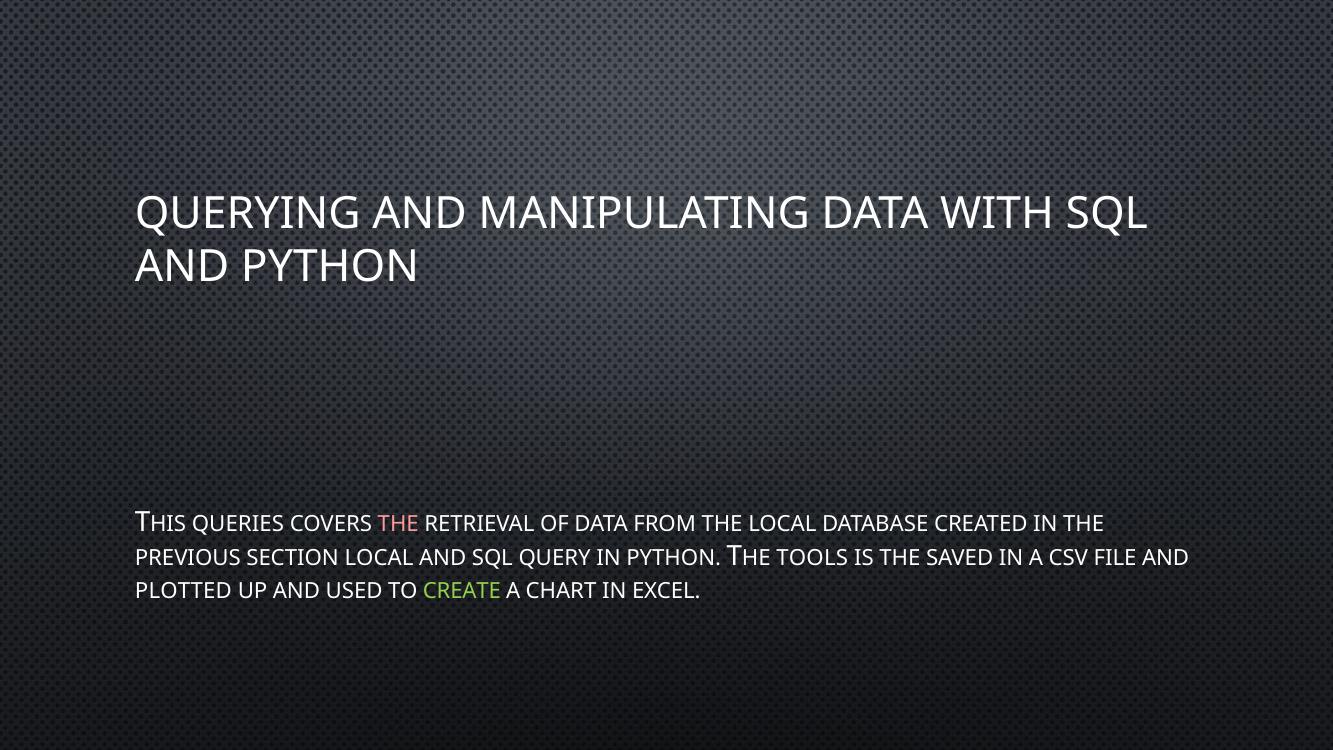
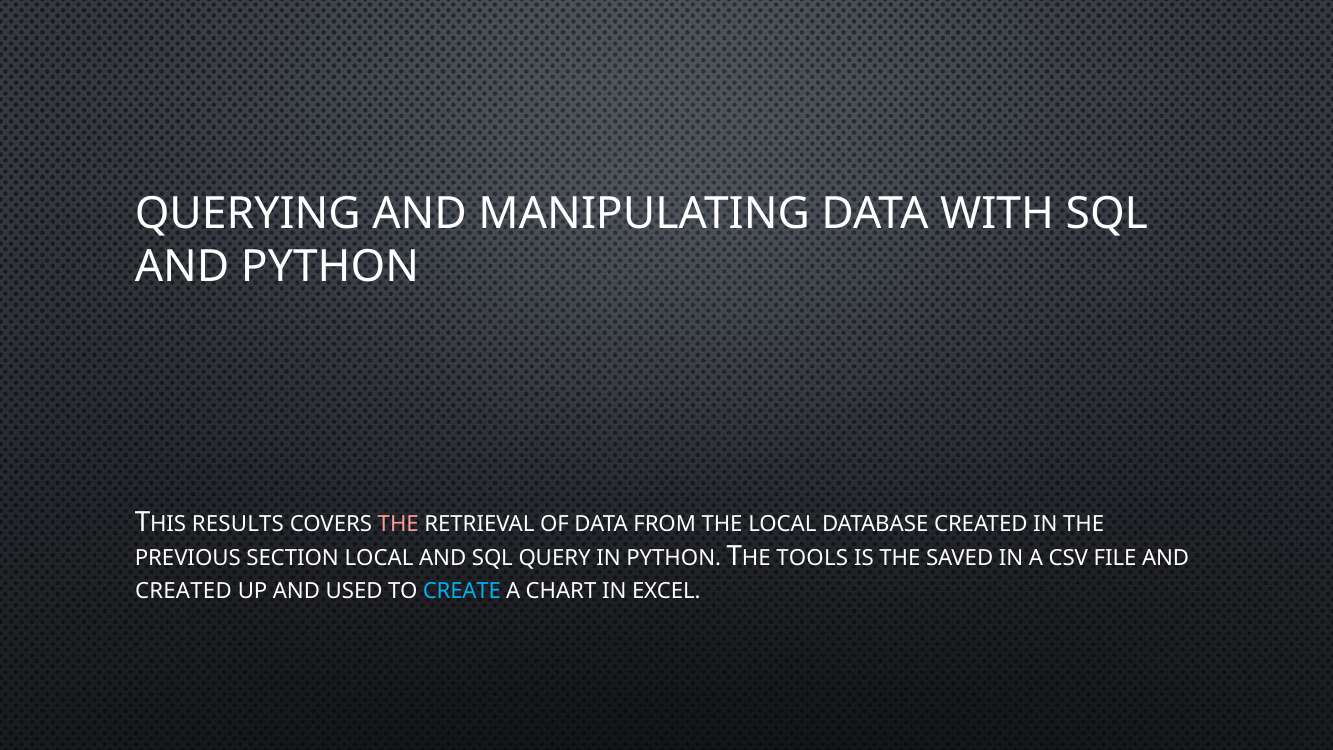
QUERIES: QUERIES -> RESULTS
PLOTTED at (183, 591): PLOTTED -> CREATED
CREATE colour: light green -> light blue
